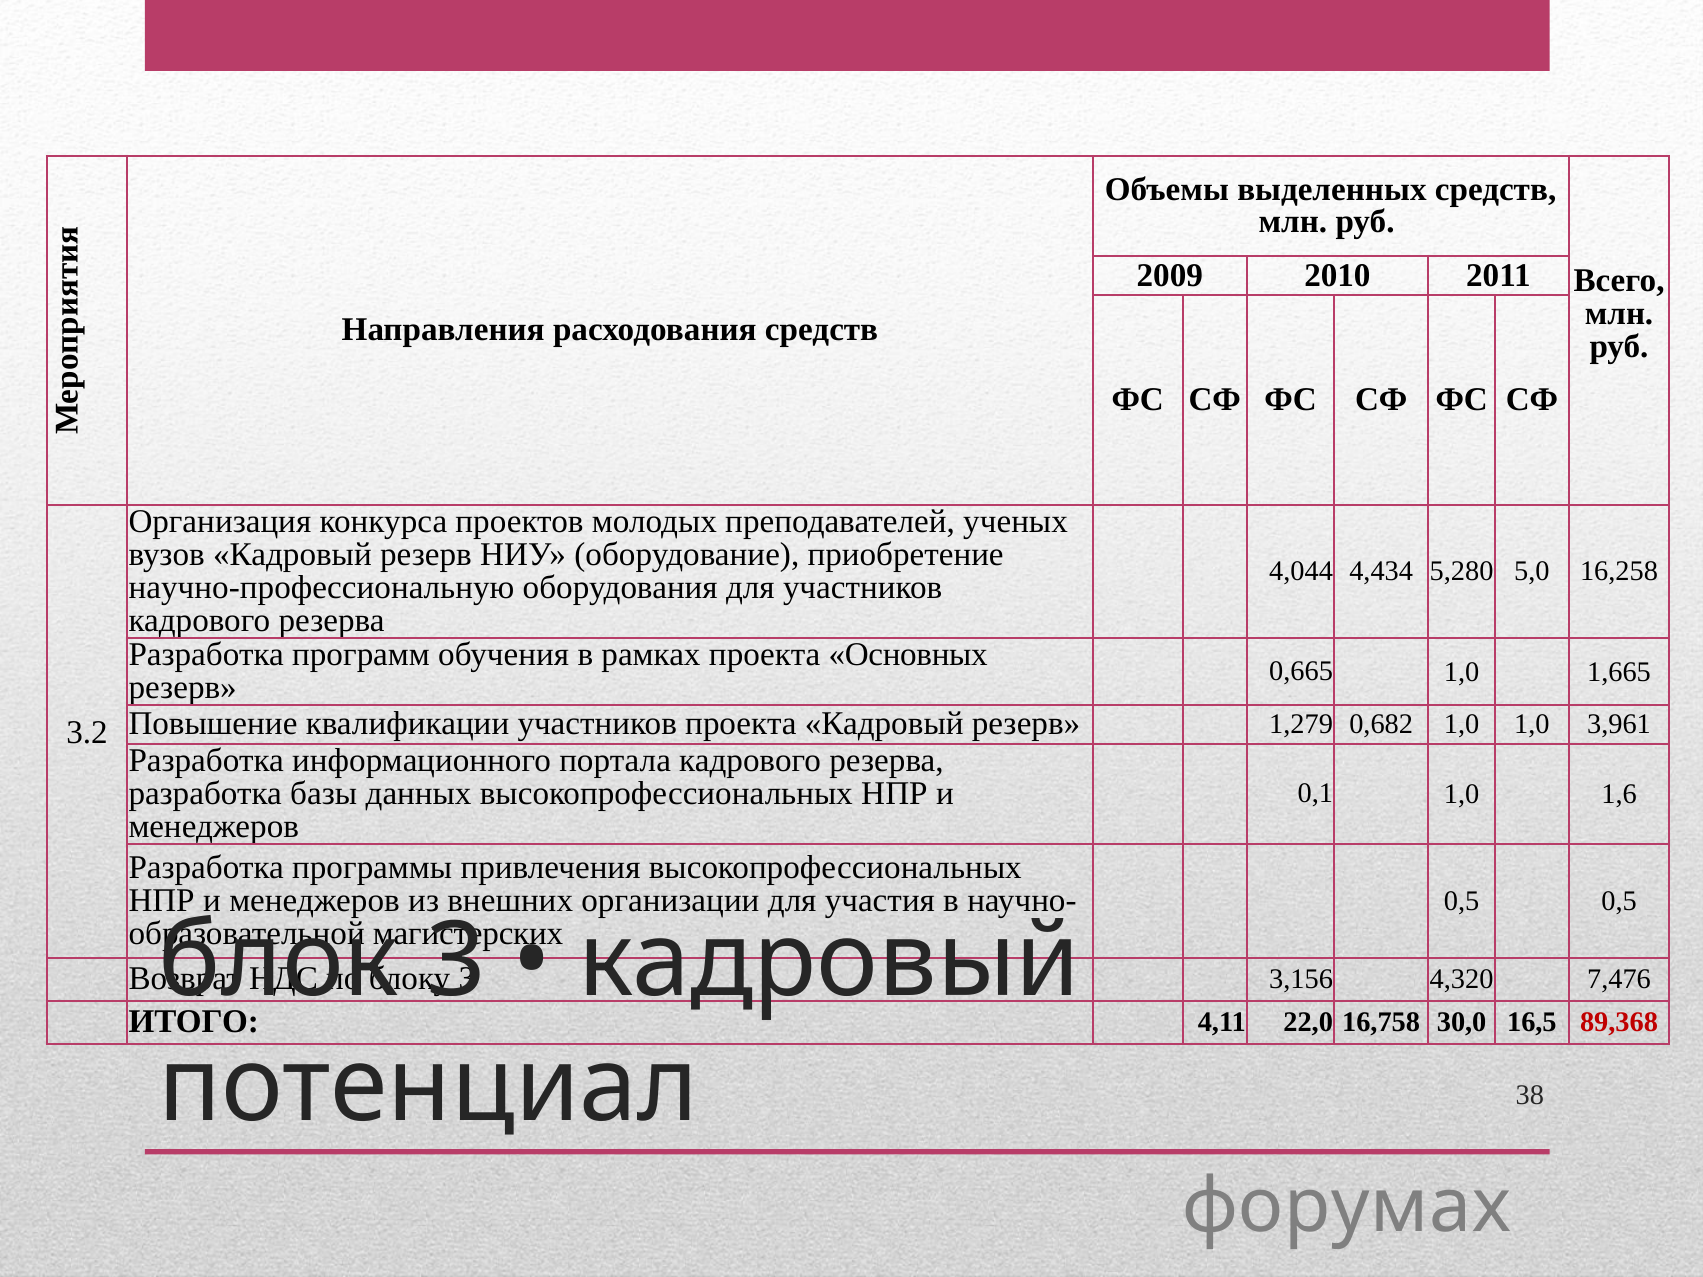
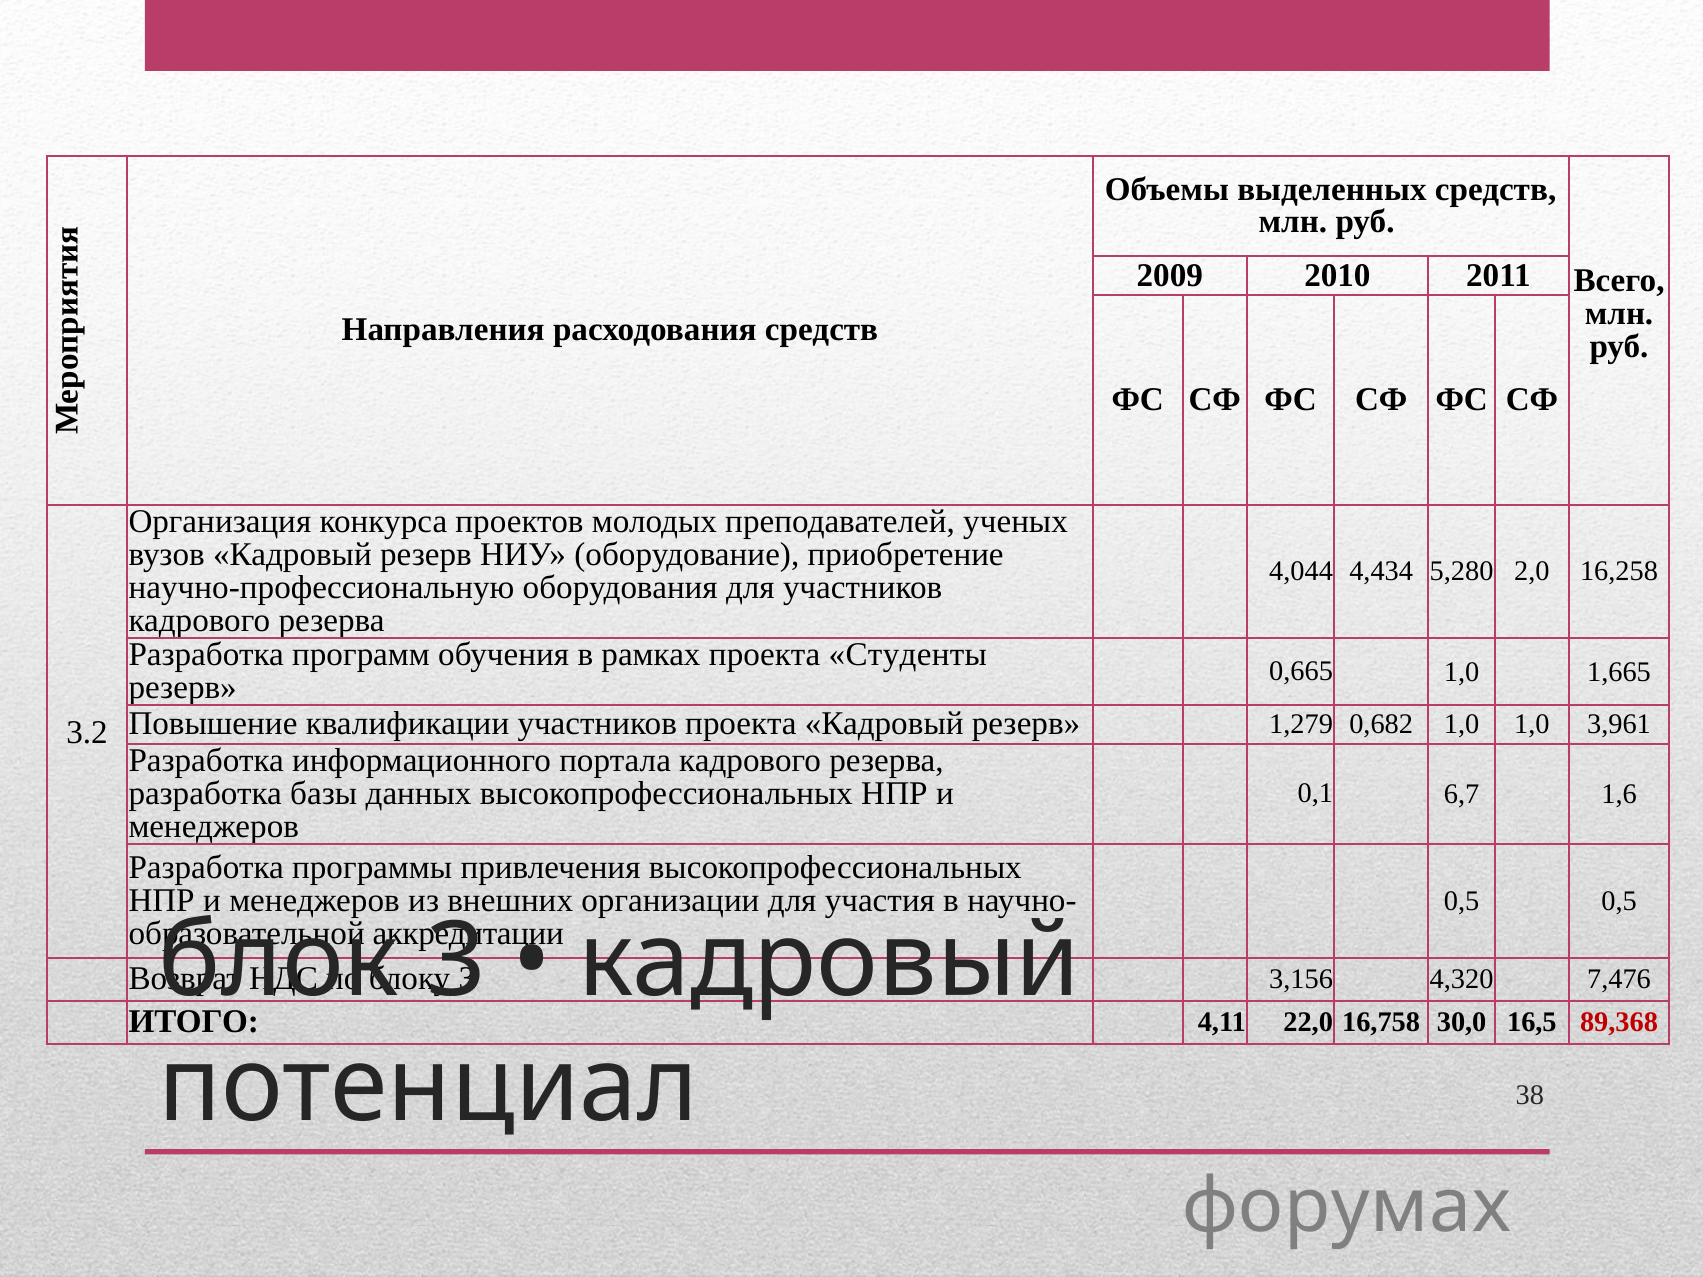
5,0: 5,0 -> 2,0
Основных: Основных -> Студенты
0,1 1,0: 1,0 -> 6,7
магистерских: магистерских -> аккредитации
